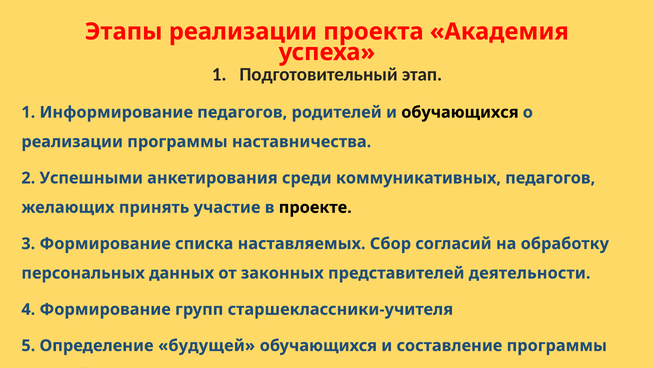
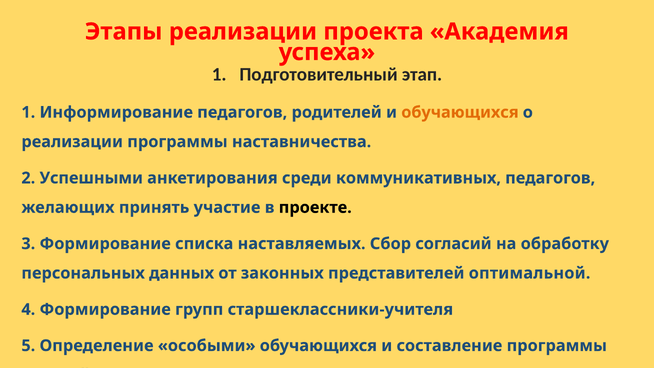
обучающихся at (460, 112) colour: black -> orange
деятельности: деятельности -> оптимальной
будущей: будущей -> особыми
